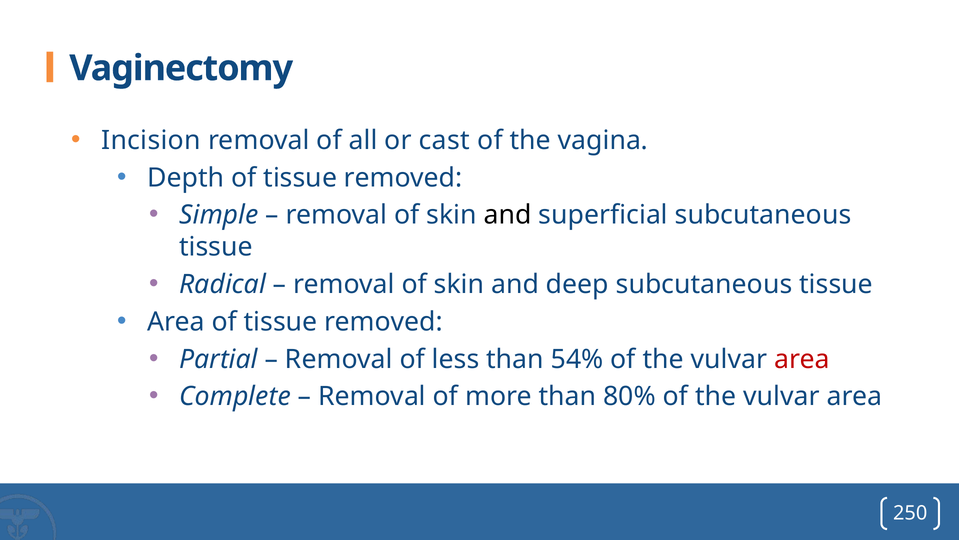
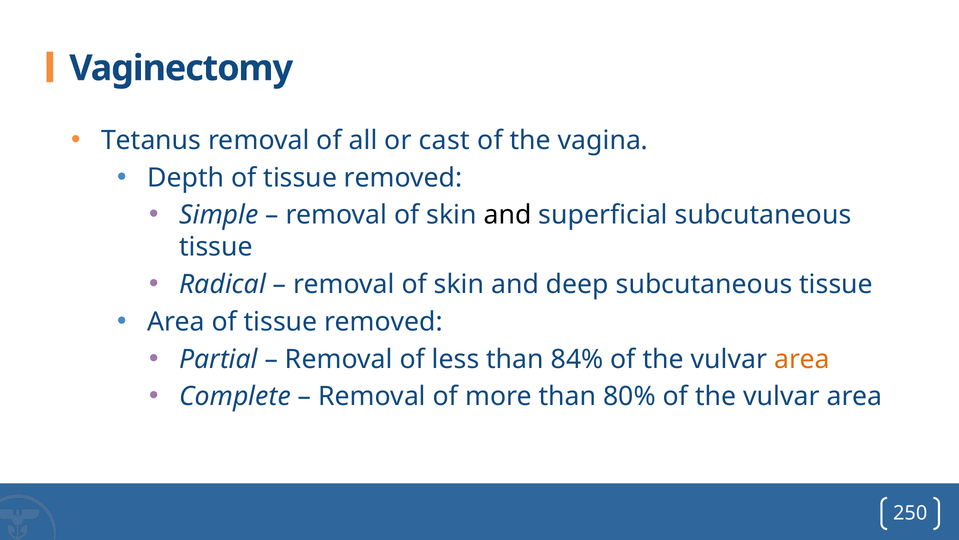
Incision: Incision -> Tetanus
54%: 54% -> 84%
area at (802, 359) colour: red -> orange
